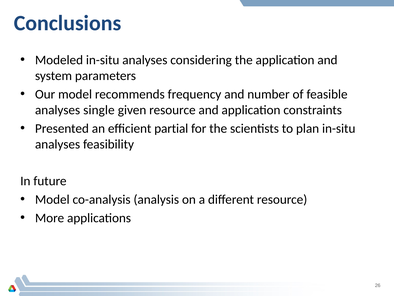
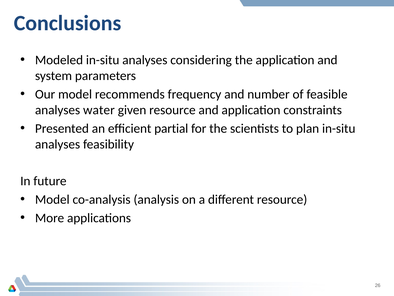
single: single -> water
